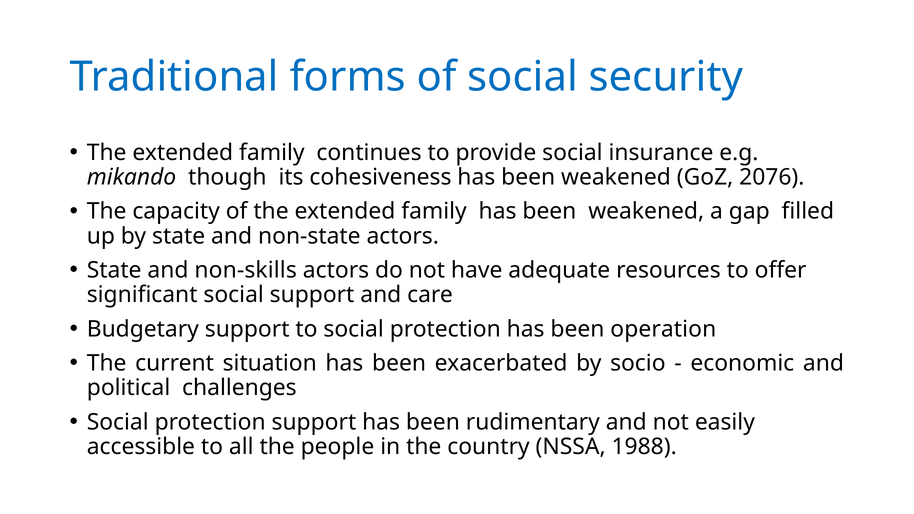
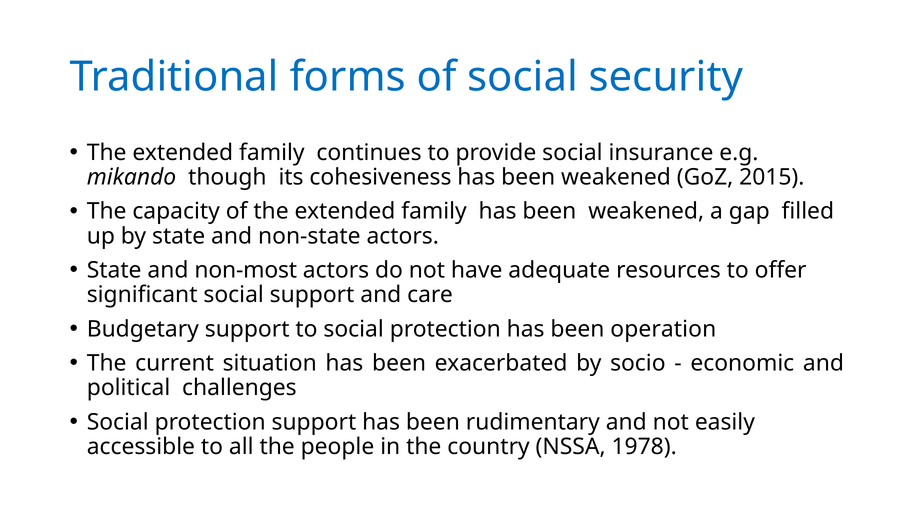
2076: 2076 -> 2015
non-skills: non-skills -> non-most
1988: 1988 -> 1978
